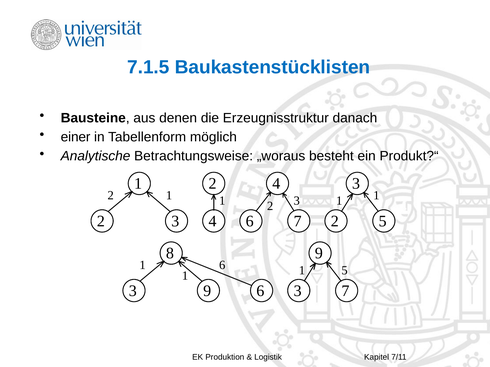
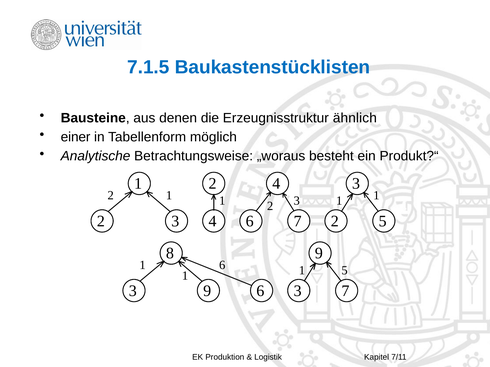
danach: danach -> ähnlich
